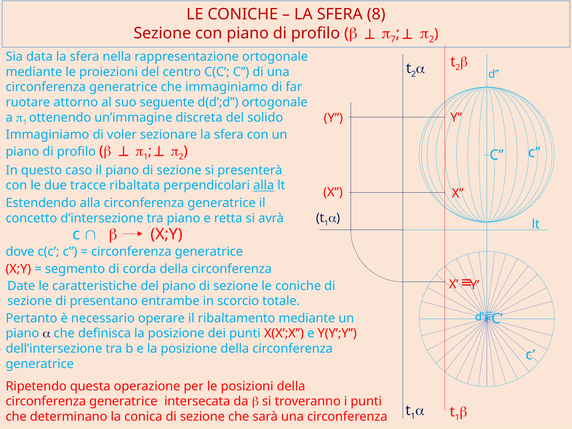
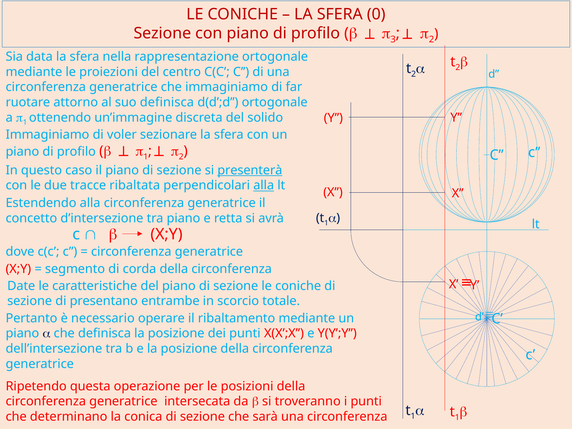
8: 8 -> 0
7: 7 -> 3
suo seguente: seguente -> definisca
presenterà underline: none -> present
